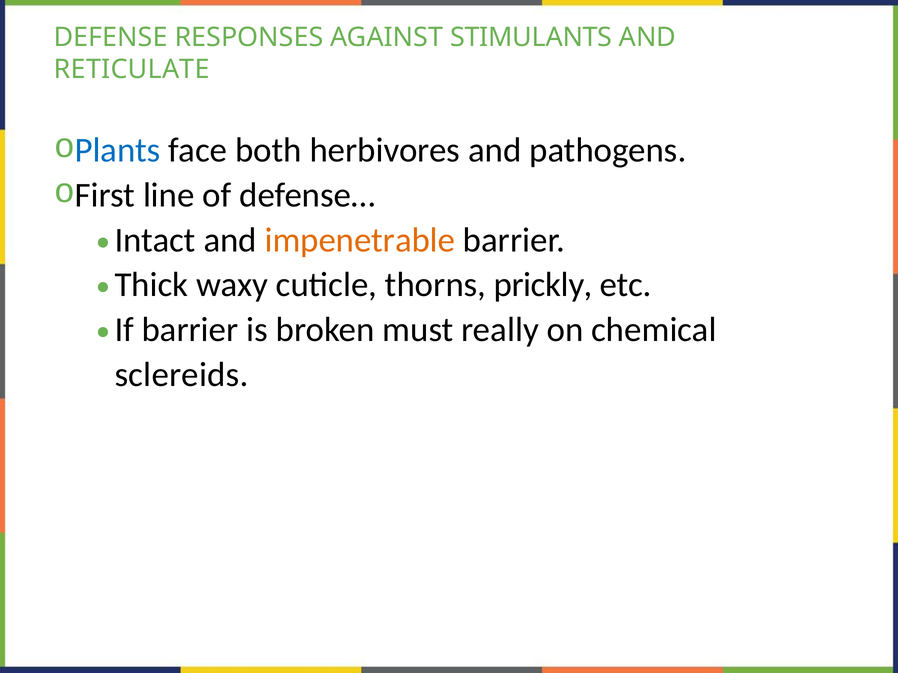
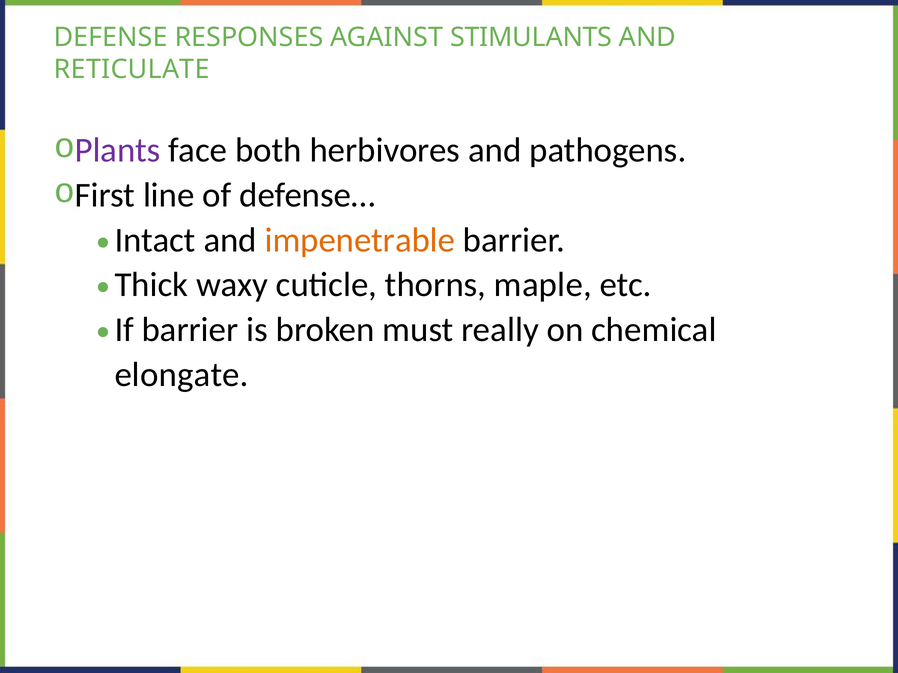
Plants colour: blue -> purple
prickly: prickly -> maple
sclereids: sclereids -> elongate
